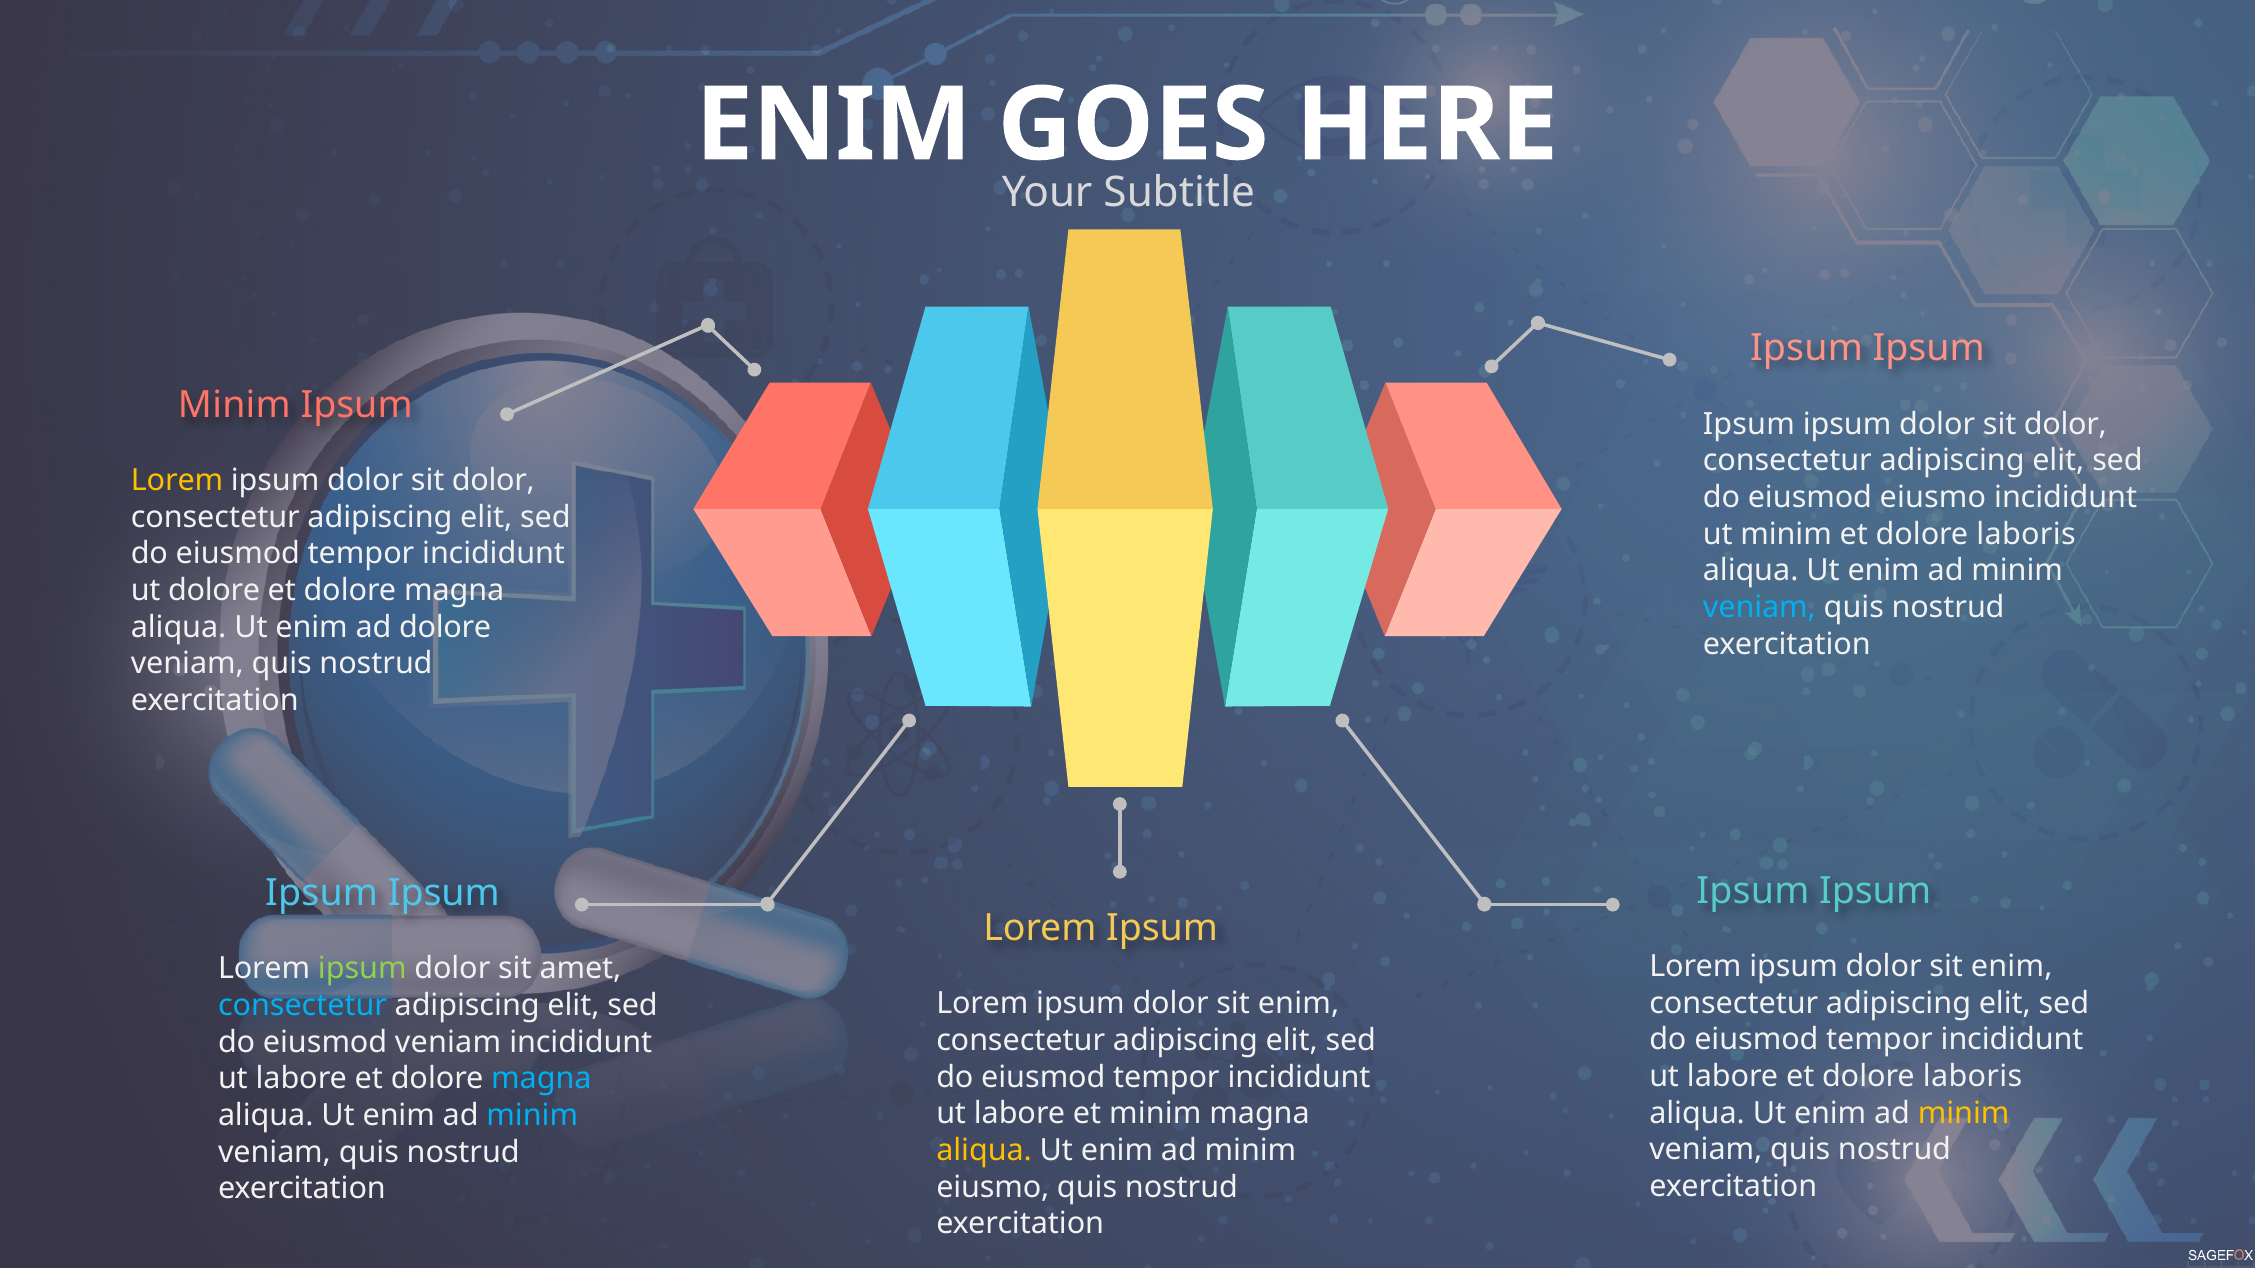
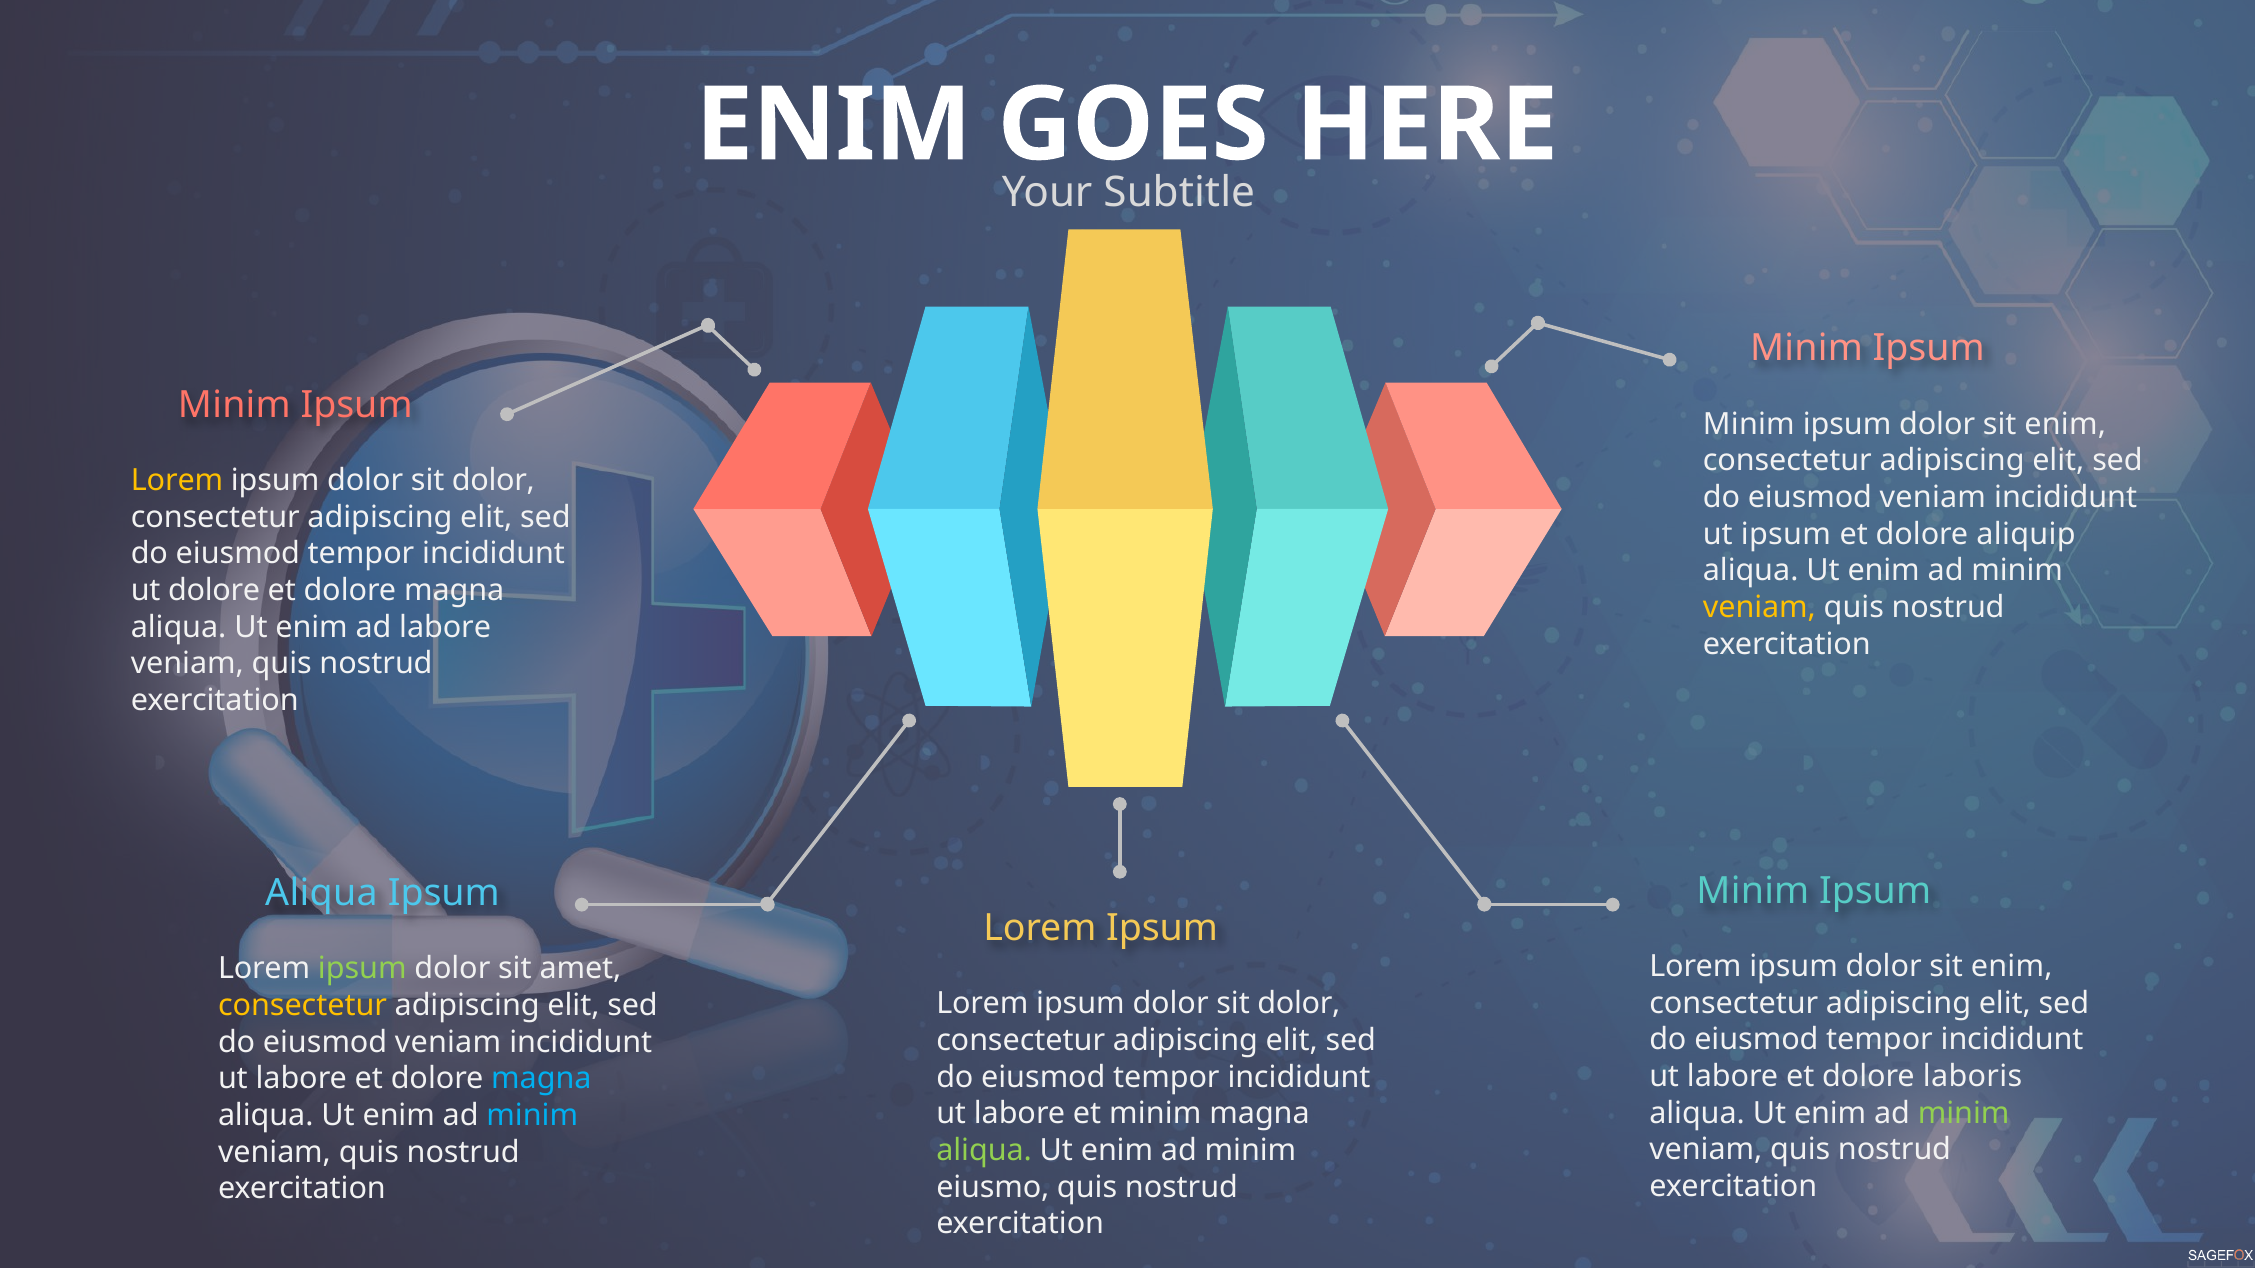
Ipsum at (1806, 349): Ipsum -> Minim
Ipsum at (1749, 424): Ipsum -> Minim
dolor at (2065, 424): dolor -> enim
eiusmo at (1933, 497): eiusmo -> veniam
ut minim: minim -> ipsum
laboris at (2026, 534): laboris -> aliquip
veniam at (1759, 608) colour: light blue -> yellow
ad dolore: dolore -> labore
Ipsum at (1753, 891): Ipsum -> Minim
Ipsum at (322, 894): Ipsum -> Aliqua
enim at (1299, 1004): enim -> dolor
consectetur at (303, 1006) colour: light blue -> yellow
minim at (1964, 1114) colour: yellow -> light green
aliqua at (984, 1151) colour: yellow -> light green
